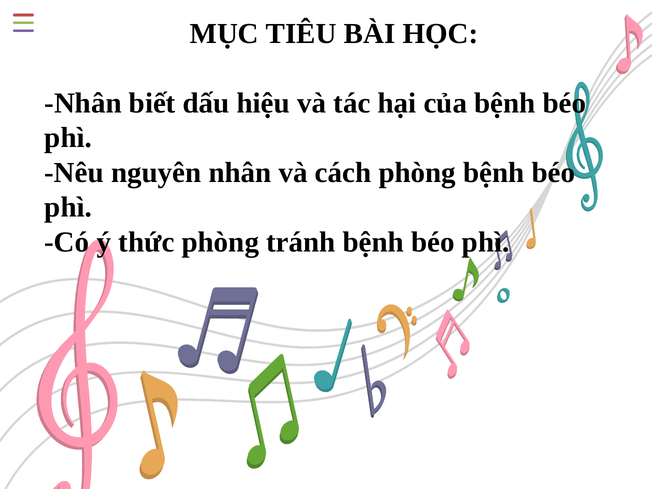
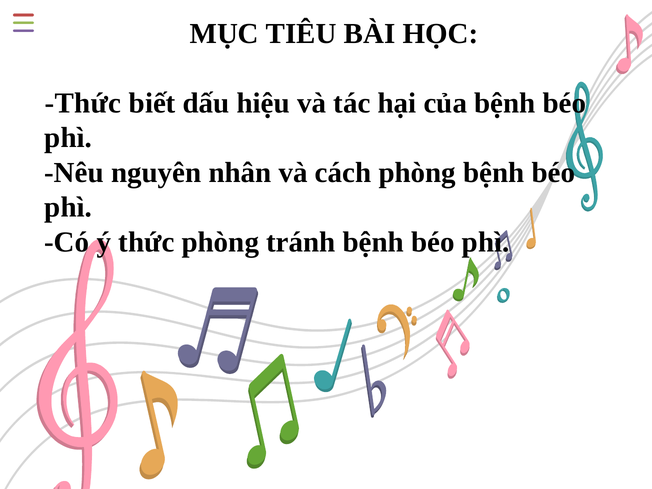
Nhân at (83, 103): Nhân -> Thức
